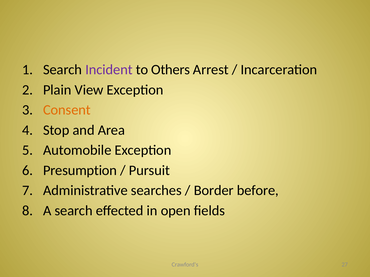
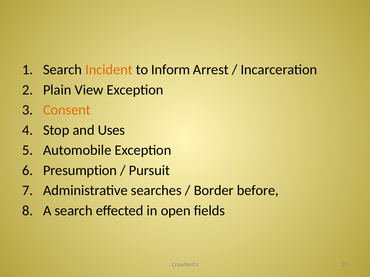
Incident colour: purple -> orange
Others: Others -> Inform
Area: Area -> Uses
